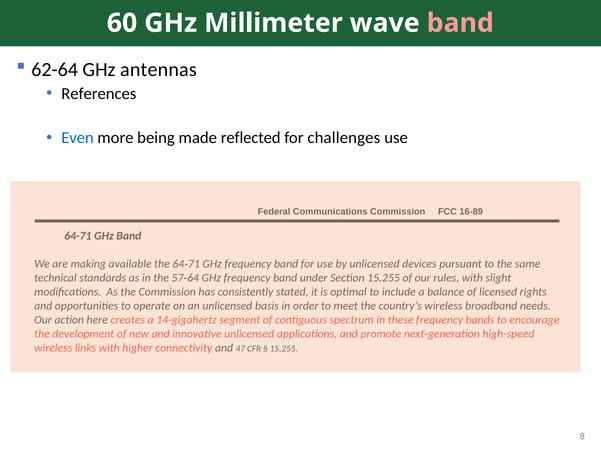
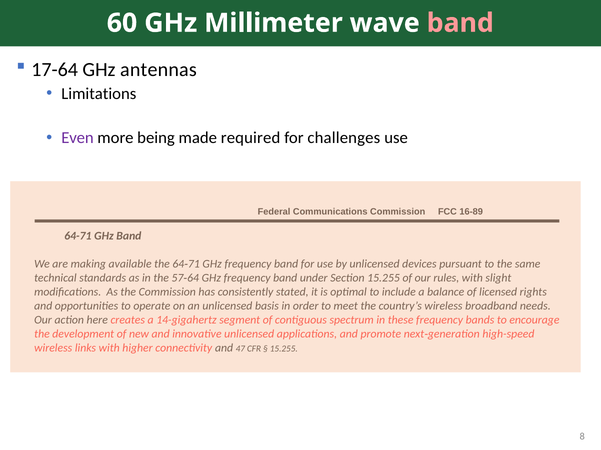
62-64: 62-64 -> 17-64
References: References -> Limitations
Even colour: blue -> purple
reflected: reflected -> required
